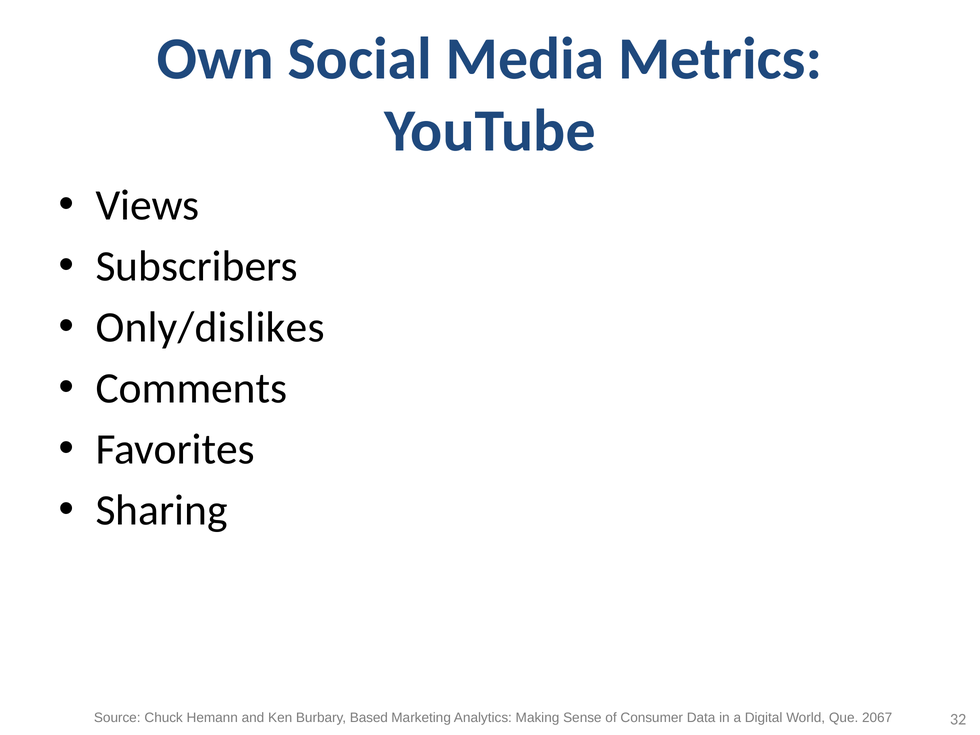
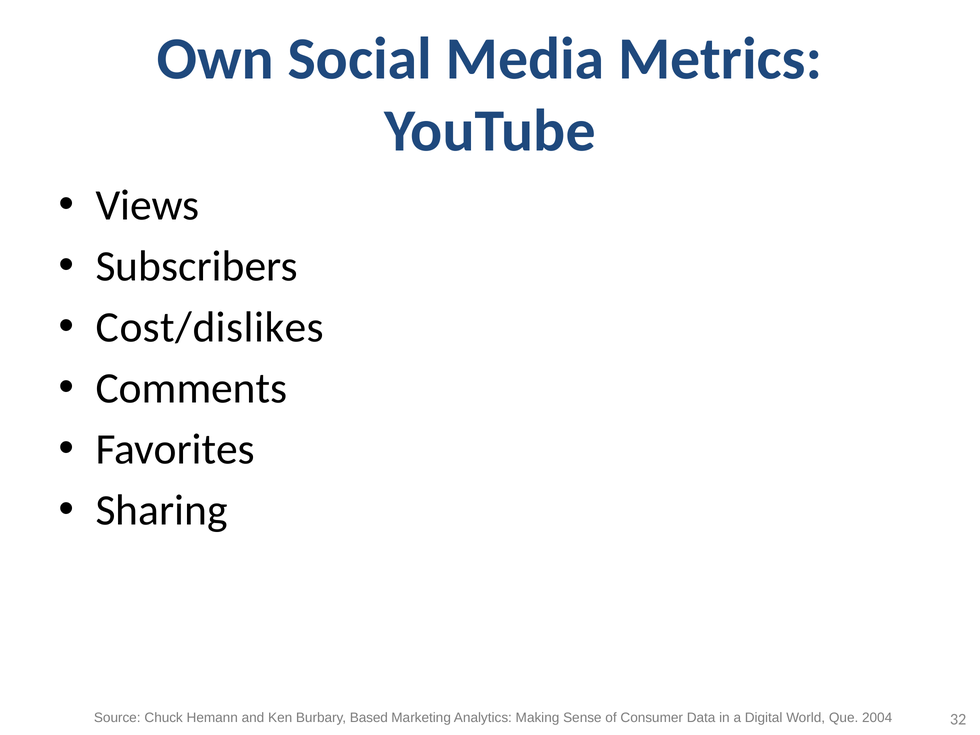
Only/dislikes: Only/dislikes -> Cost/dislikes
2067: 2067 -> 2004
